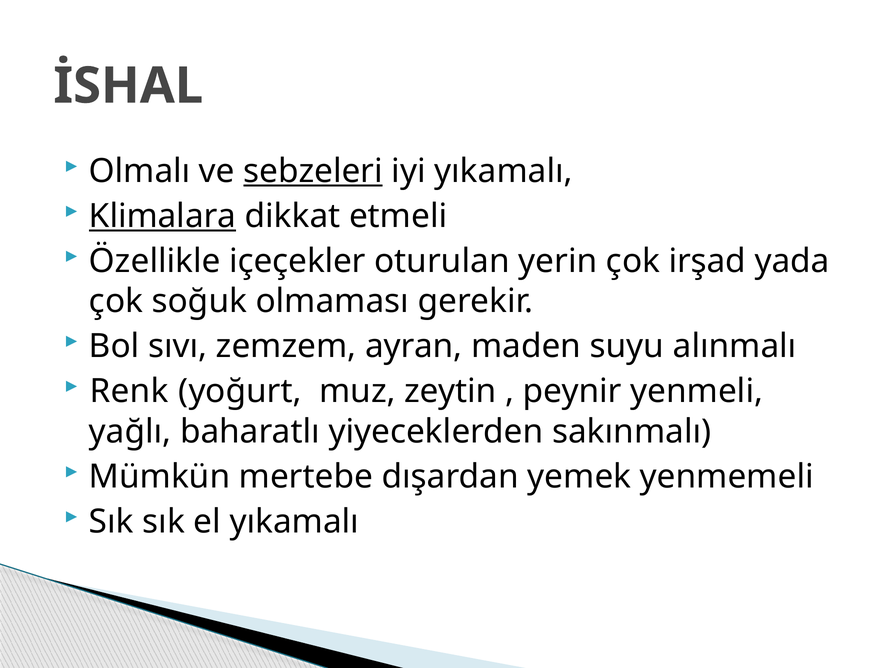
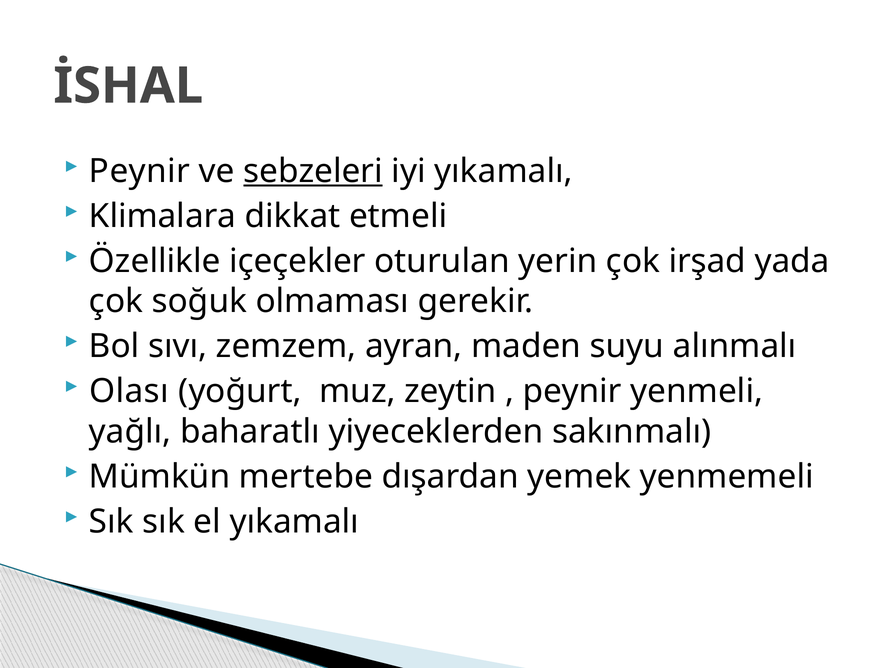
Olmalı at (140, 171): Olmalı -> Peynir
Klimalara underline: present -> none
Renk: Renk -> Olası
